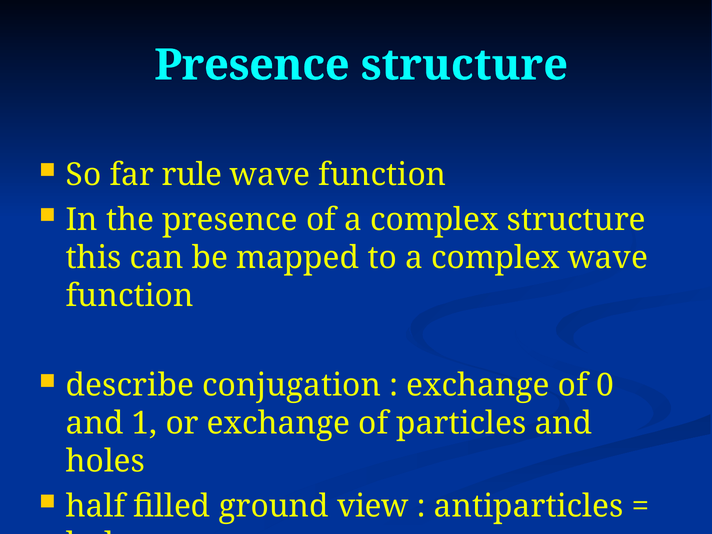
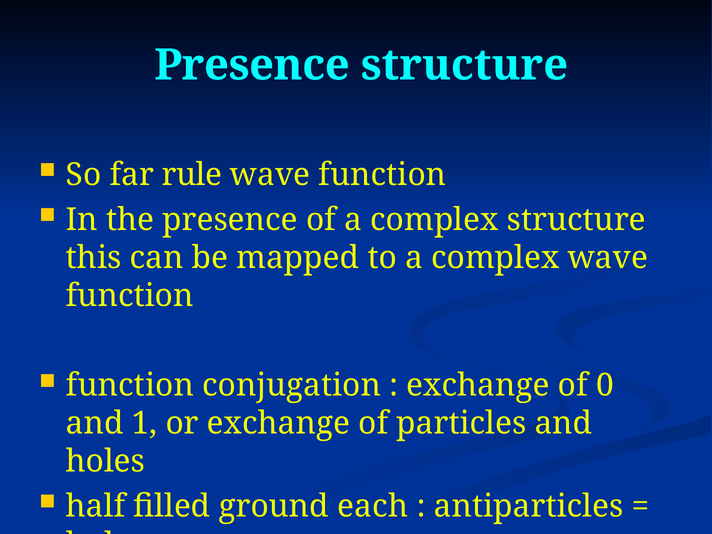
describe at (130, 385): describe -> function
view: view -> each
